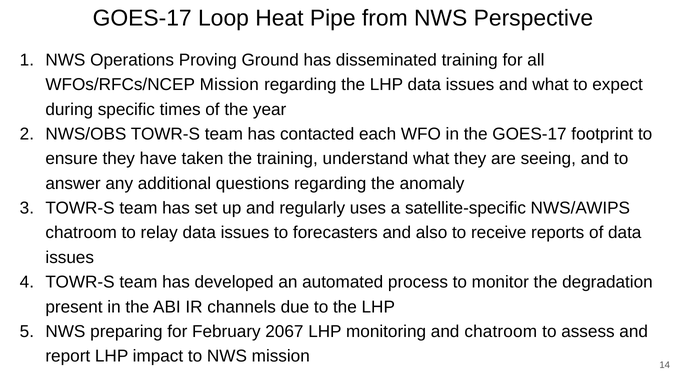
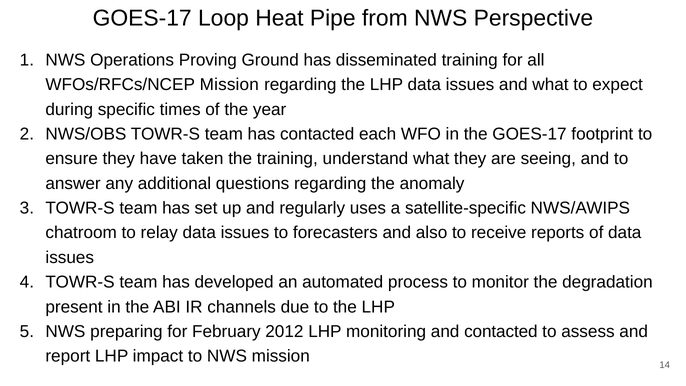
2067: 2067 -> 2012
and chatroom: chatroom -> contacted
